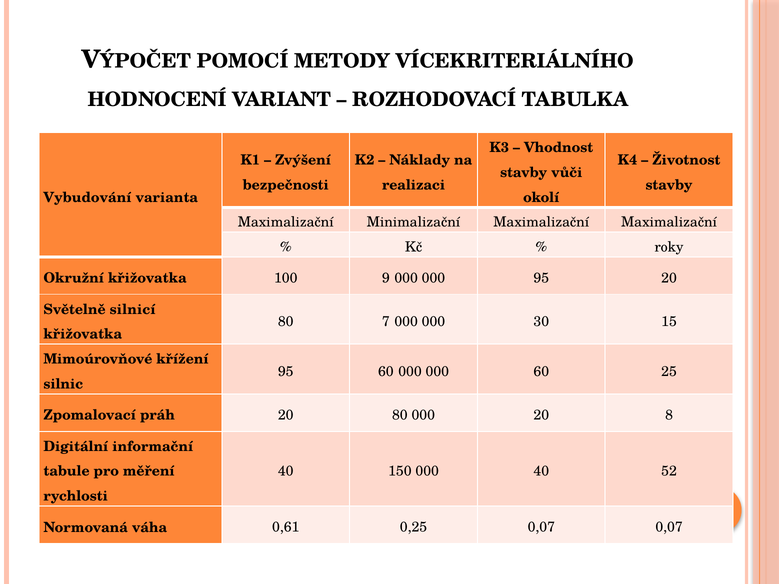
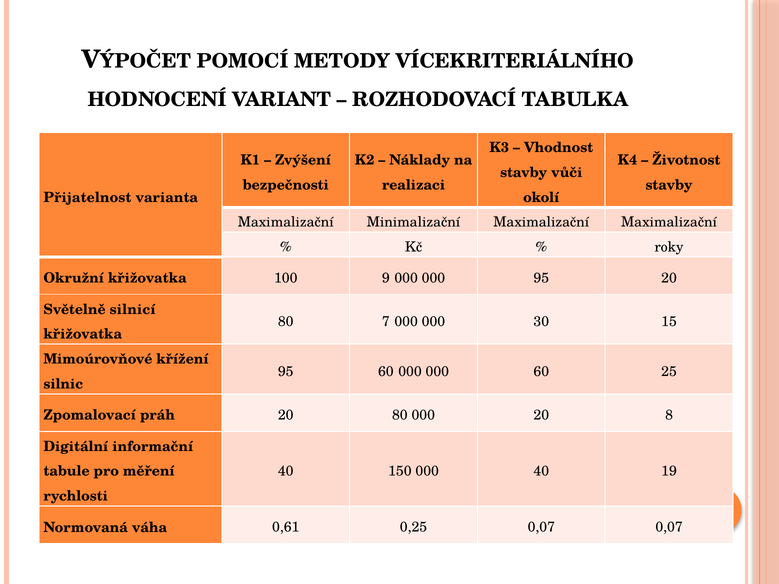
Vybudování: Vybudování -> Přijatelnost
52: 52 -> 19
